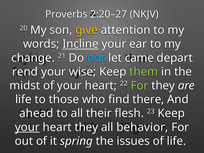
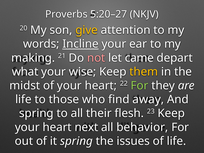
2:20–27: 2:20–27 -> 5:20–27
change: change -> making
not colour: light blue -> pink
rend: rend -> what
them colour: light green -> yellow
there: there -> away
ahead at (36, 113): ahead -> spring
your at (27, 127) underline: present -> none
heart they: they -> next
